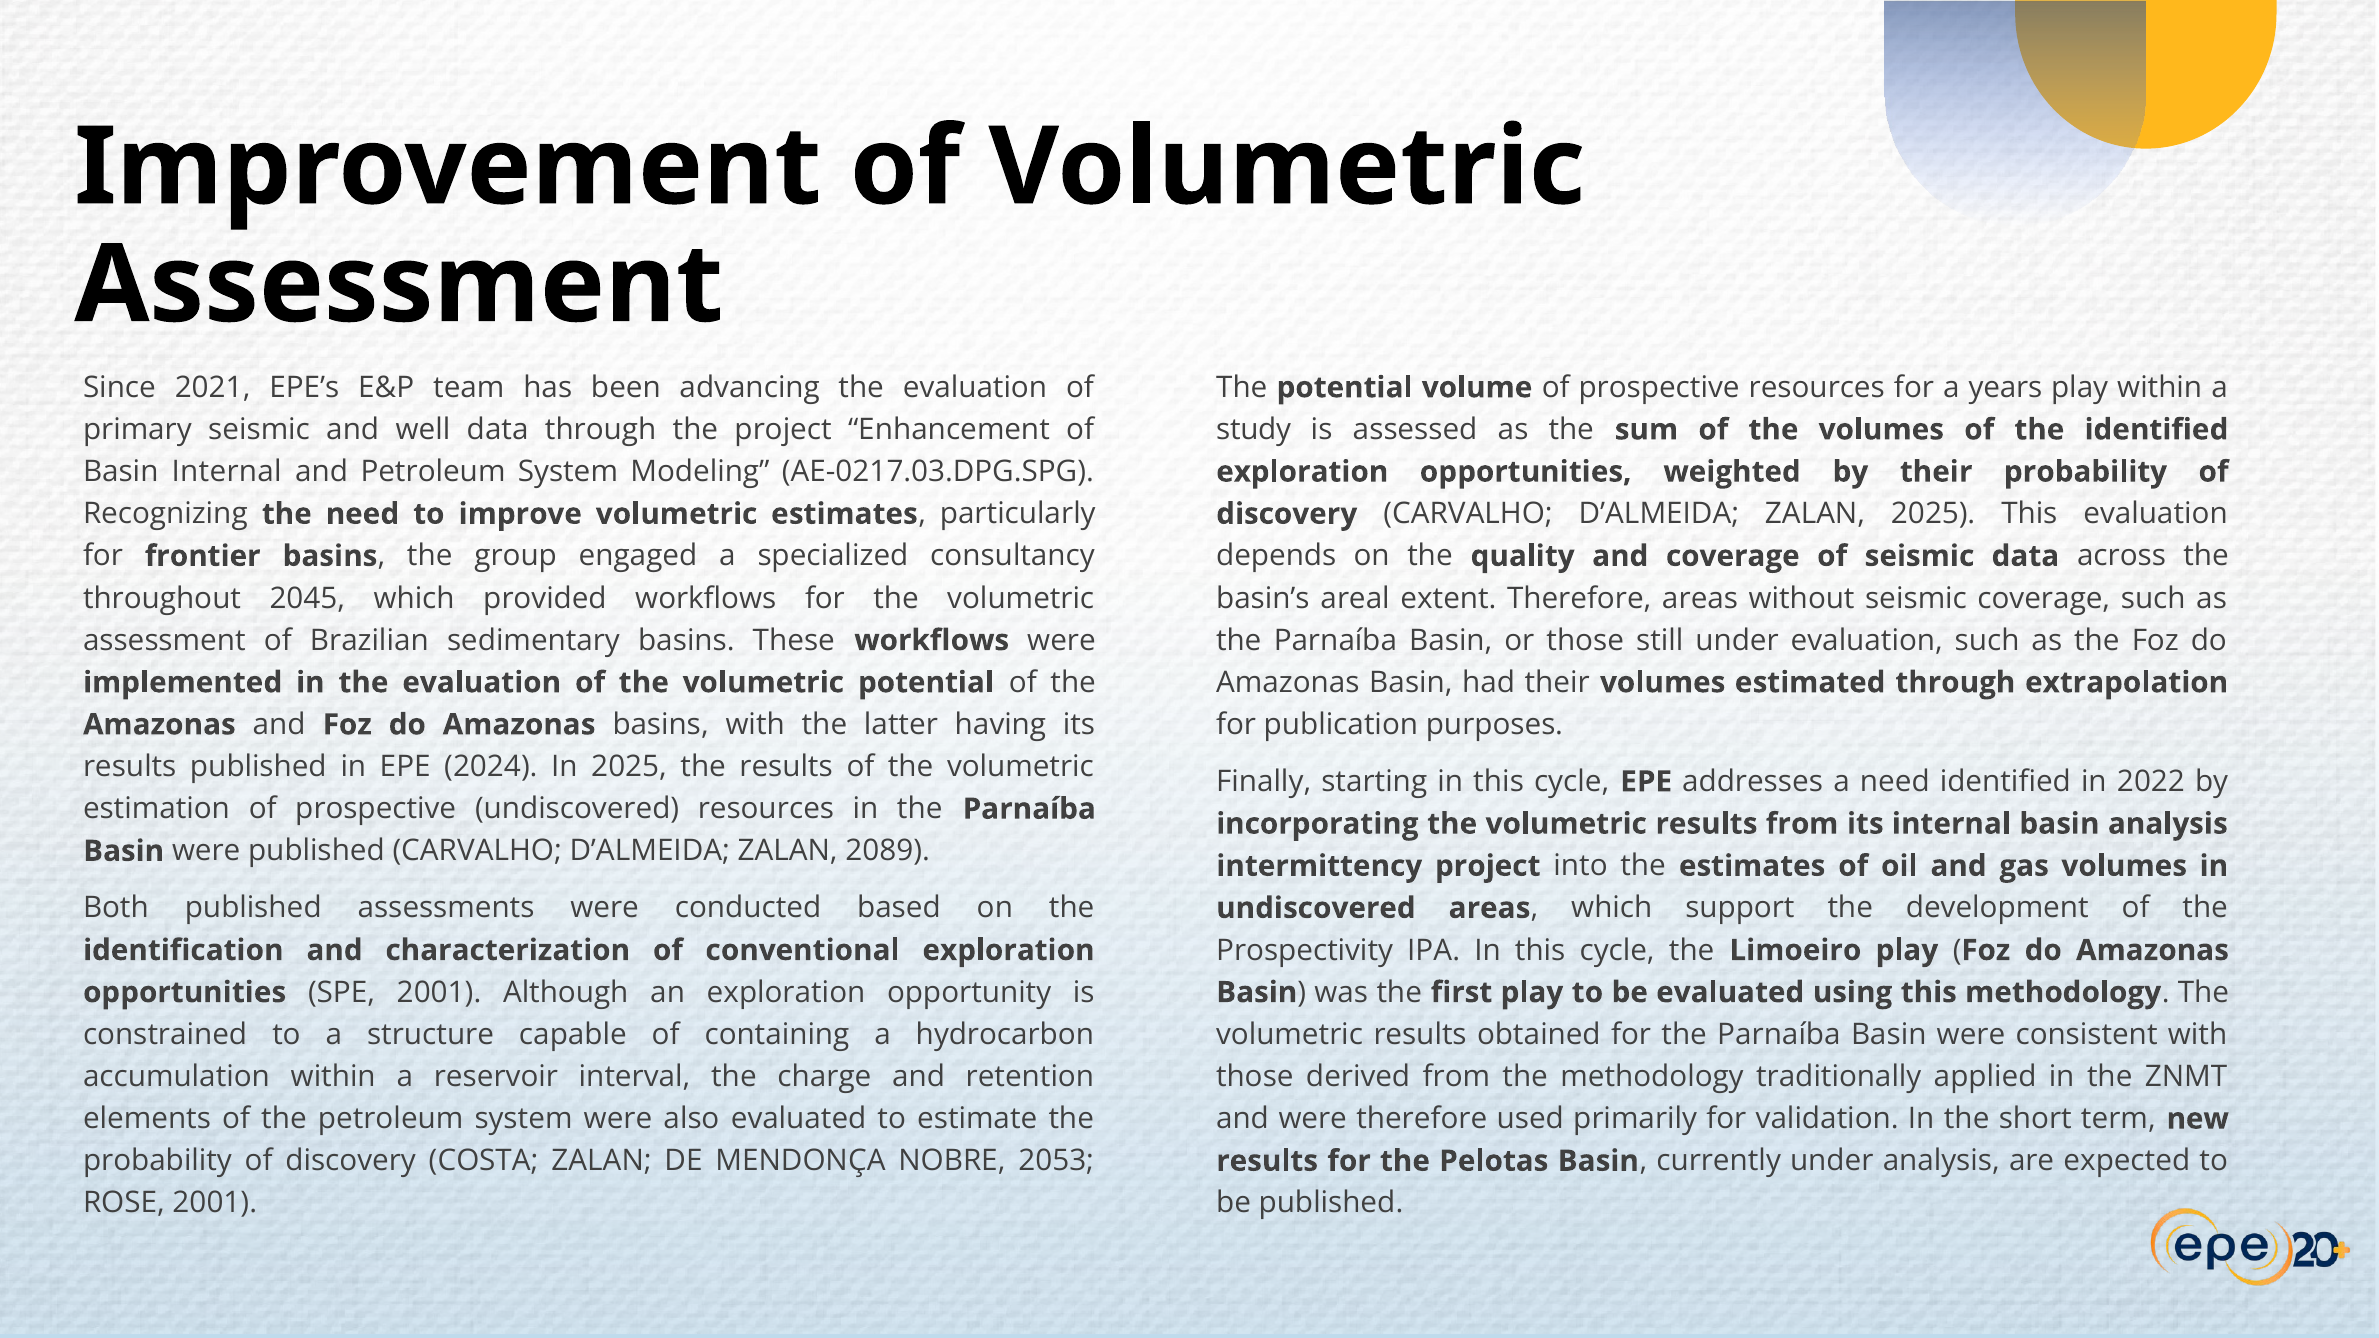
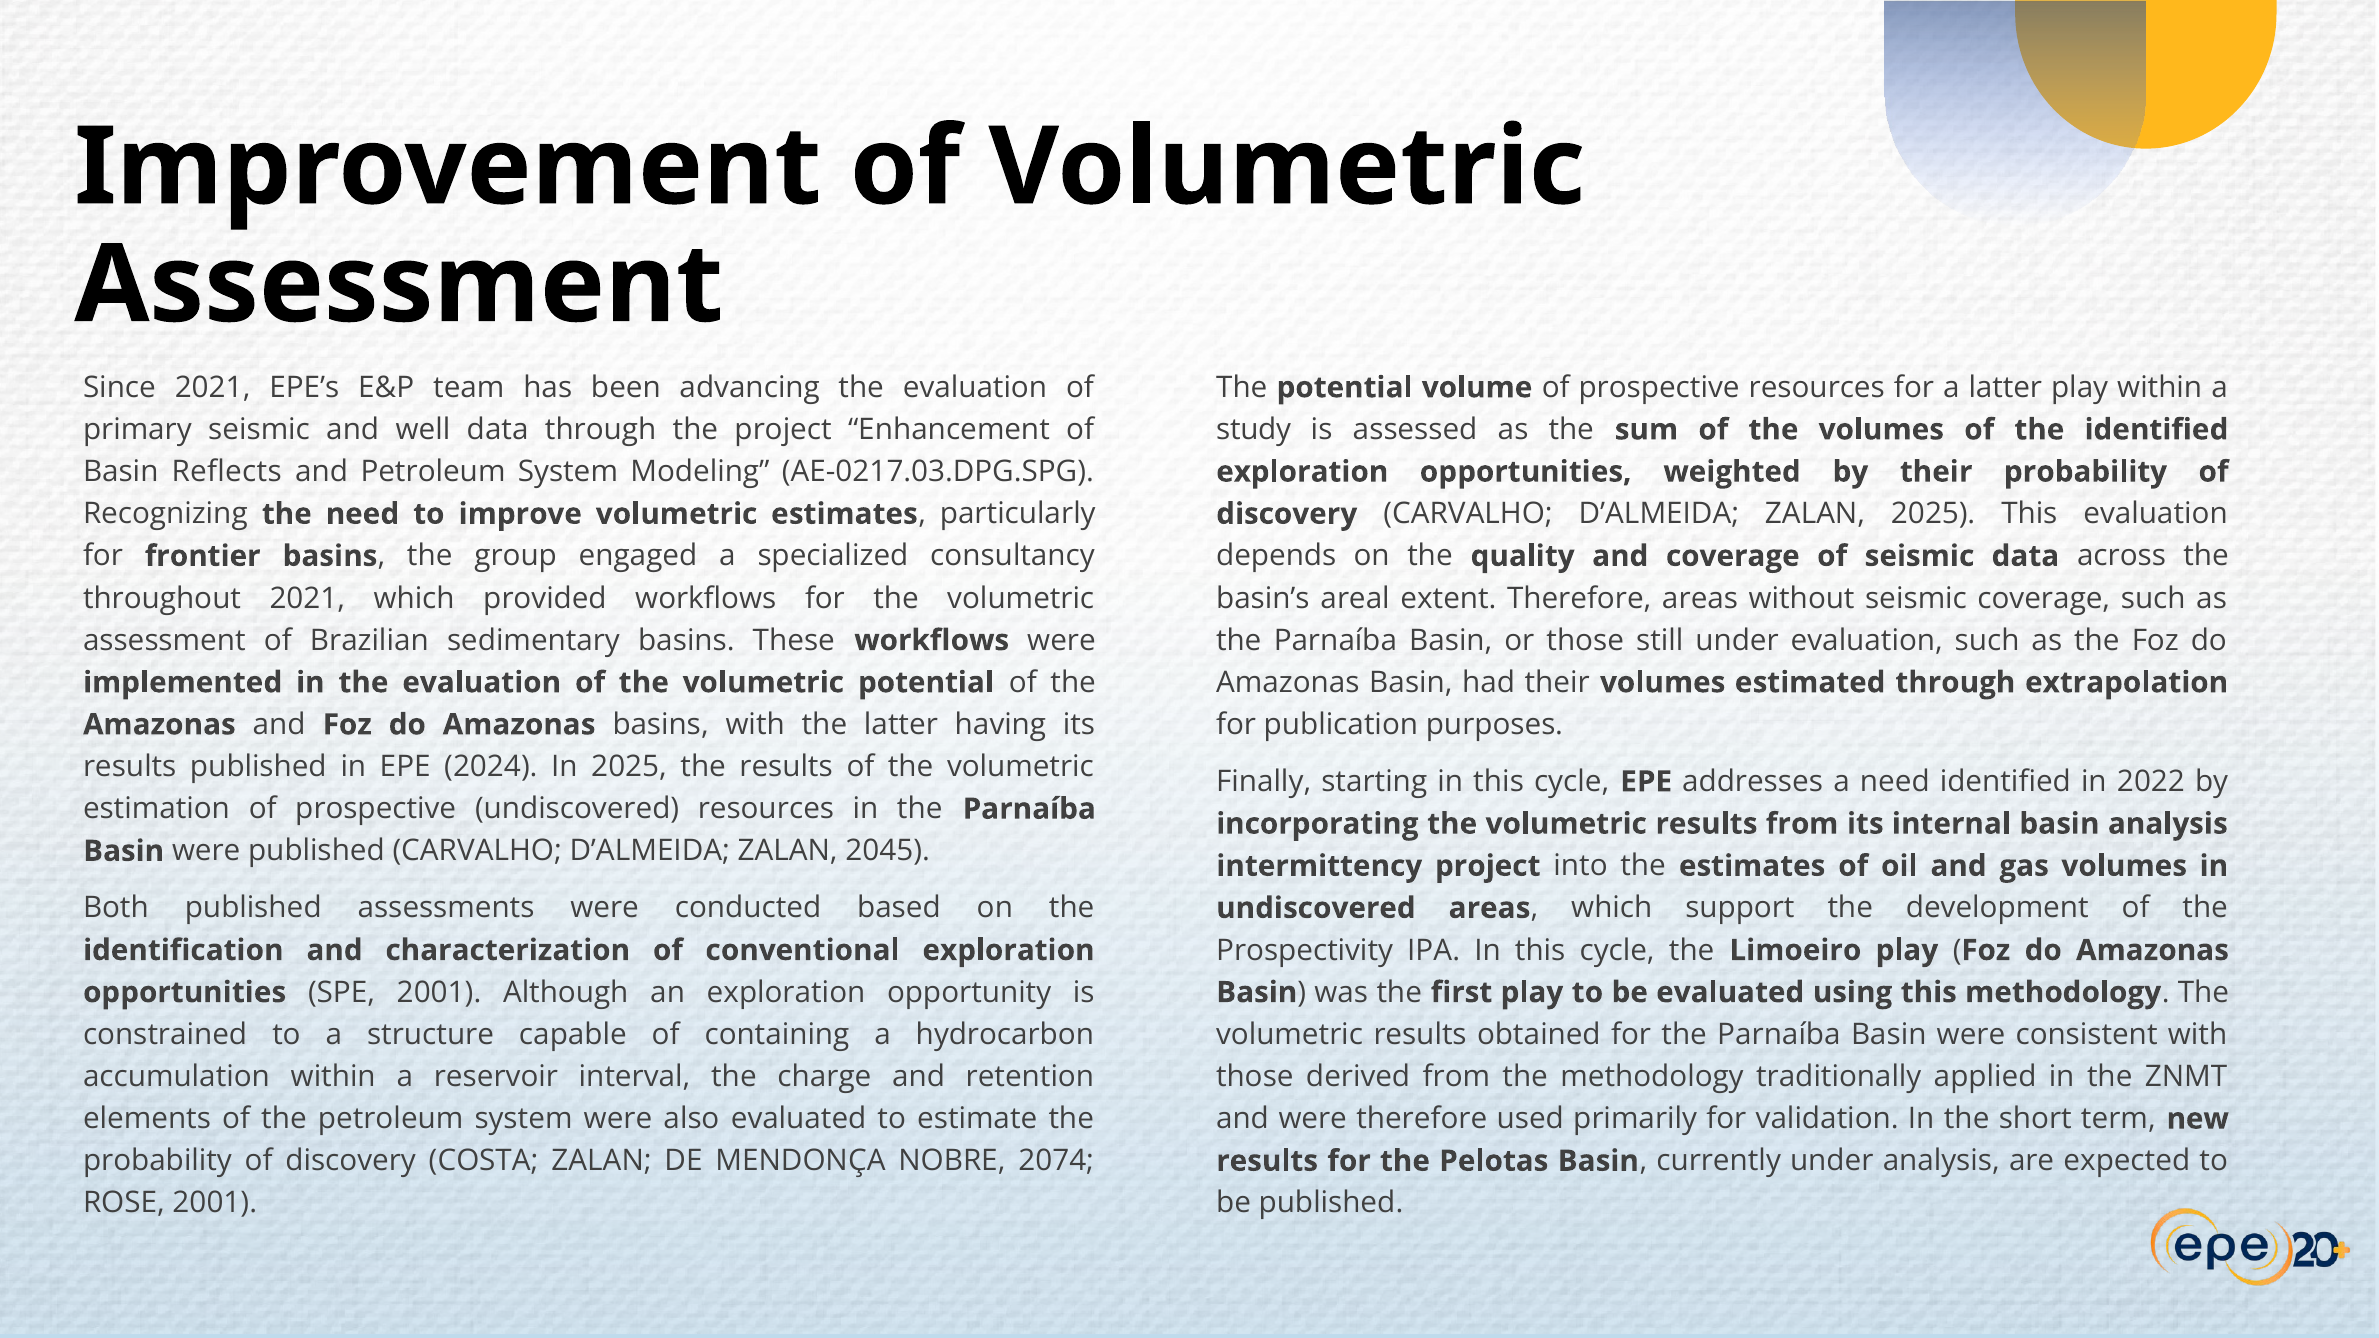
a years: years -> latter
Basin Internal: Internal -> Reflects
throughout 2045: 2045 -> 2021
2089: 2089 -> 2045
2053: 2053 -> 2074
